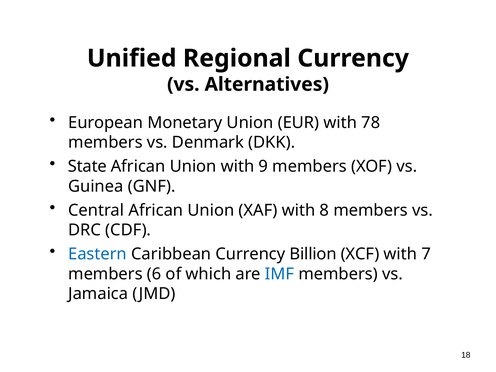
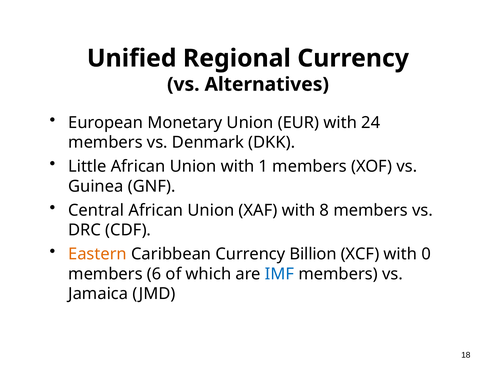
78: 78 -> 24
State: State -> Little
9: 9 -> 1
Eastern colour: blue -> orange
7: 7 -> 0
